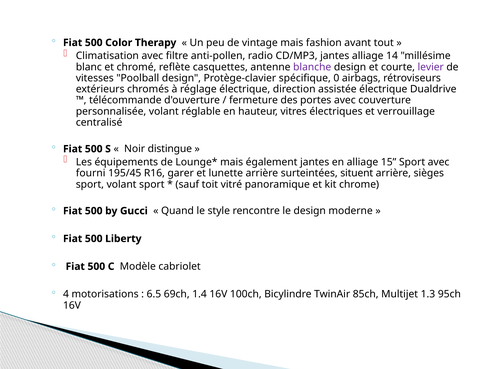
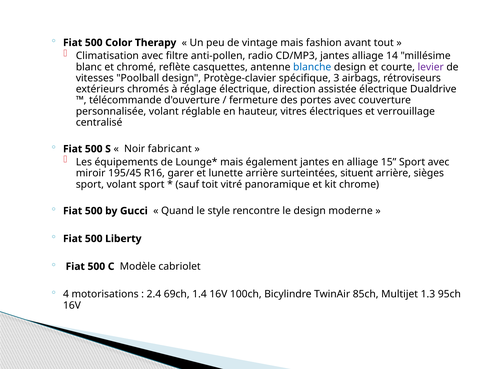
blanche colour: purple -> blue
0: 0 -> 3
distingue: distingue -> fabricant
fourni: fourni -> miroir
6.5: 6.5 -> 2.4
